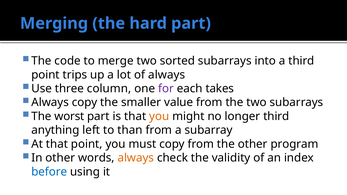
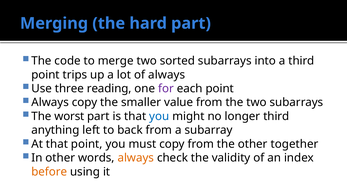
column: column -> reading
each takes: takes -> point
you at (159, 116) colour: orange -> blue
than: than -> back
program: program -> together
before colour: blue -> orange
